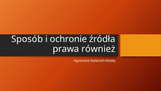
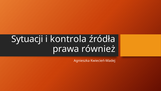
Sposób: Sposób -> Sytuacji
ochronie: ochronie -> kontrola
